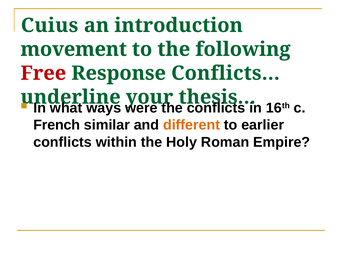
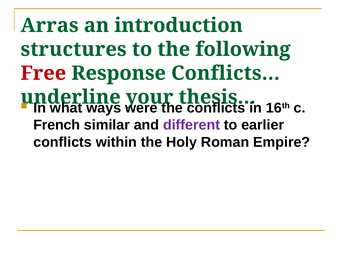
Cuius: Cuius -> Arras
movement: movement -> structures
different colour: orange -> purple
